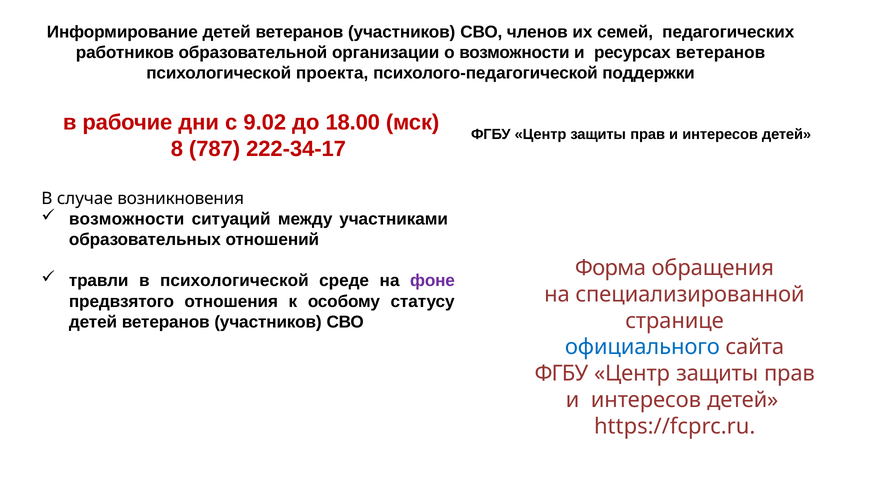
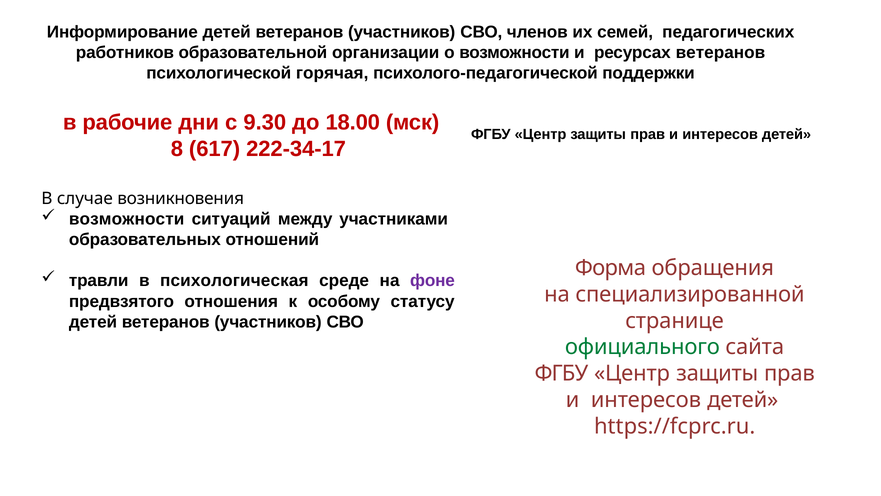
проекта: проекта -> горячая
9.02: 9.02 -> 9.30
787: 787 -> 617
в психологической: психологической -> психологическая
официального colour: blue -> green
